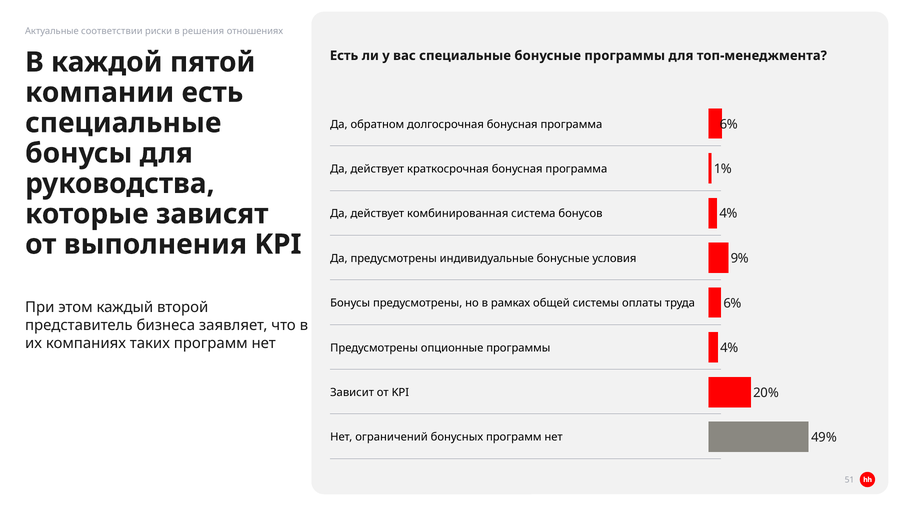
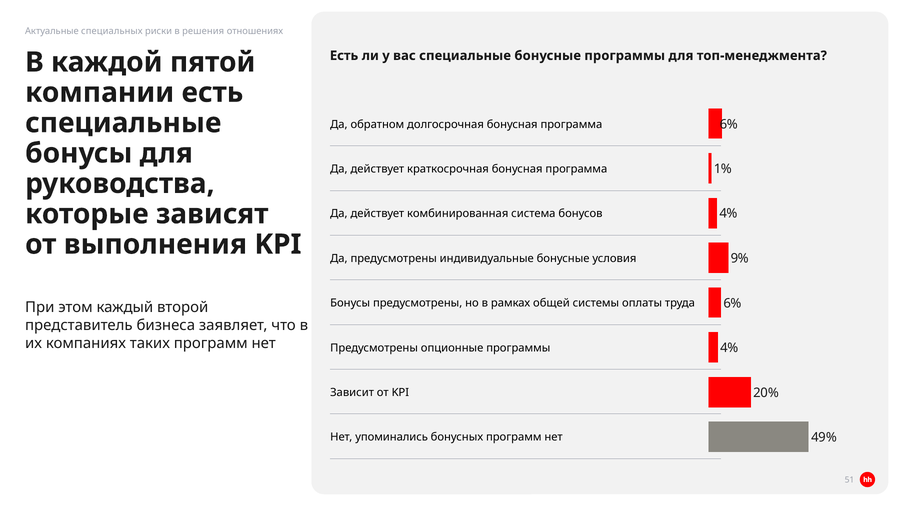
соответствии: соответствии -> специальных
ограничений: ограничений -> упоминались
